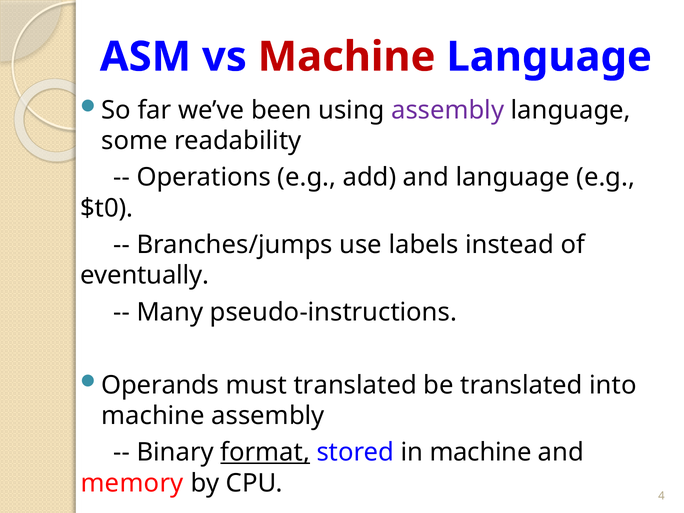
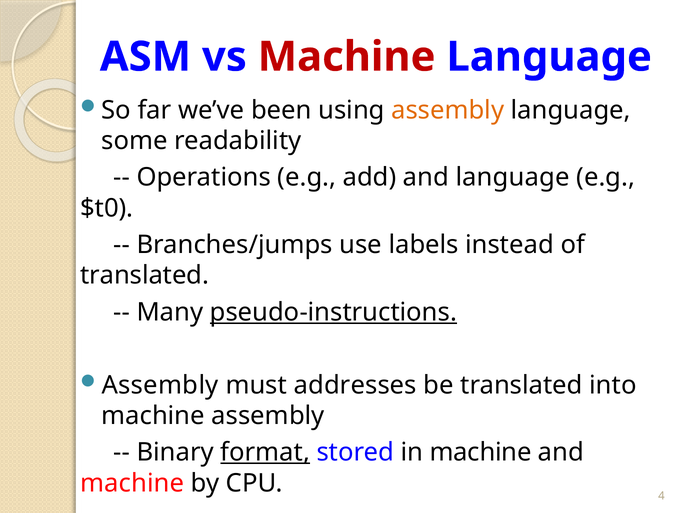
assembly at (448, 110) colour: purple -> orange
eventually at (145, 276): eventually -> translated
pseudo-instructions underline: none -> present
Operands at (160, 385): Operands -> Assembly
must translated: translated -> addresses
memory at (132, 483): memory -> machine
